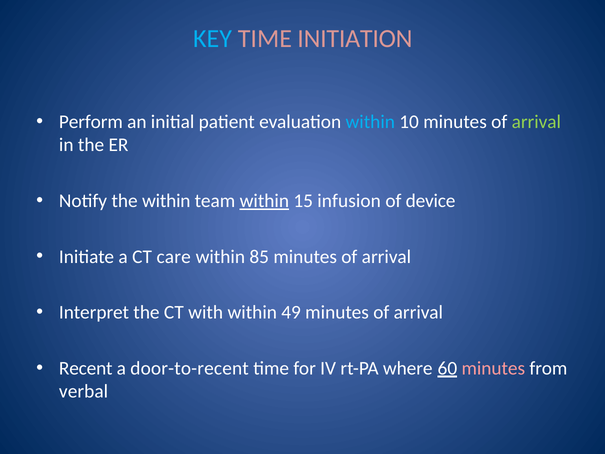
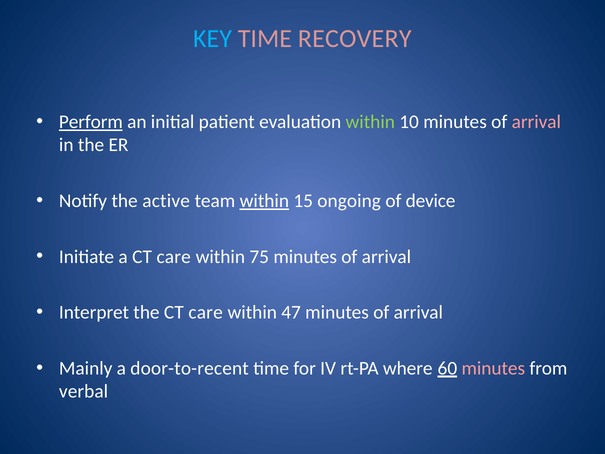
INITIATION: INITIATION -> RECOVERY
Perform underline: none -> present
within at (370, 122) colour: light blue -> light green
arrival at (536, 122) colour: light green -> pink
the within: within -> active
infusion: infusion -> ongoing
85: 85 -> 75
the CT with: with -> care
49: 49 -> 47
Recent: Recent -> Mainly
